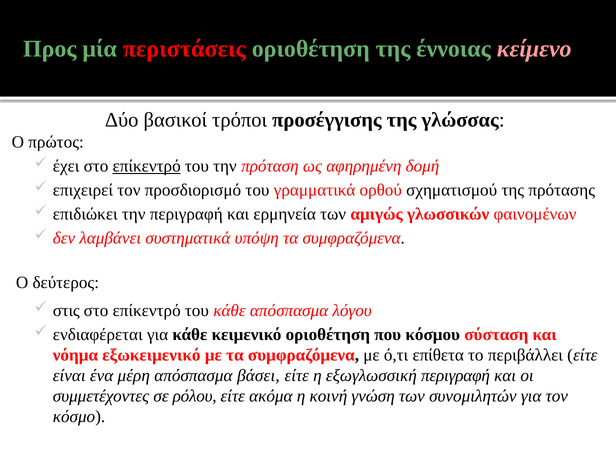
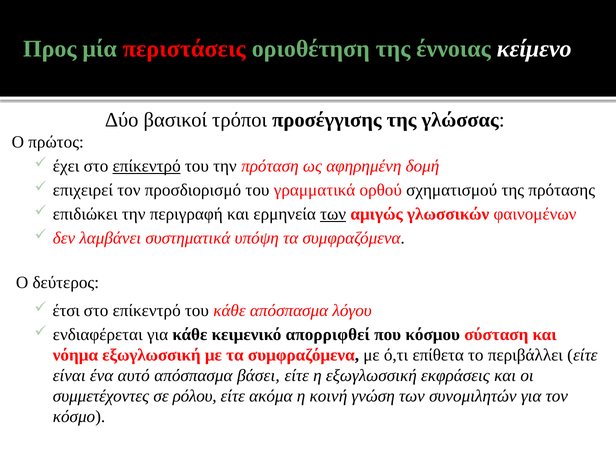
κείμενο colour: pink -> white
των at (333, 214) underline: none -> present
στις: στις -> έτσι
κειμενικό οριοθέτηση: οριοθέτηση -> απορριφθεί
νόημα εξωκειμενικό: εξωκειμενικό -> εξωγλωσσική
μέρη: μέρη -> αυτό
εξωγλωσσική περιγραφή: περιγραφή -> εκφράσεις
